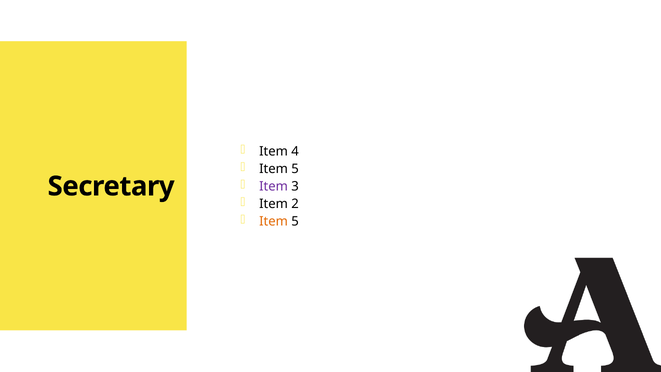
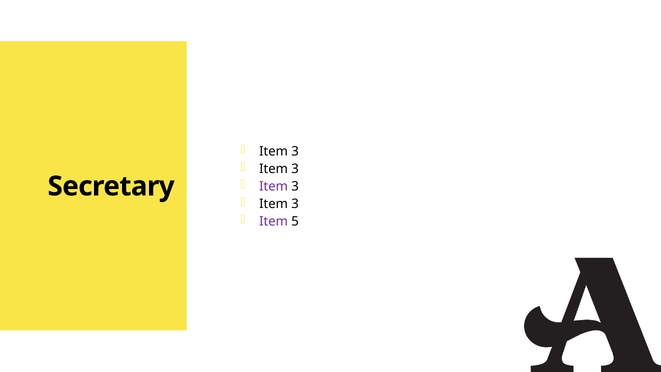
4 at (295, 151): 4 -> 3
5 at (295, 169): 5 -> 3
2 at (295, 204): 2 -> 3
Item at (274, 221) colour: orange -> purple
